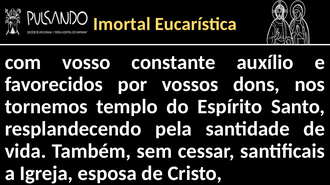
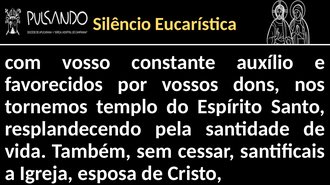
Imortal: Imortal -> Silêncio
